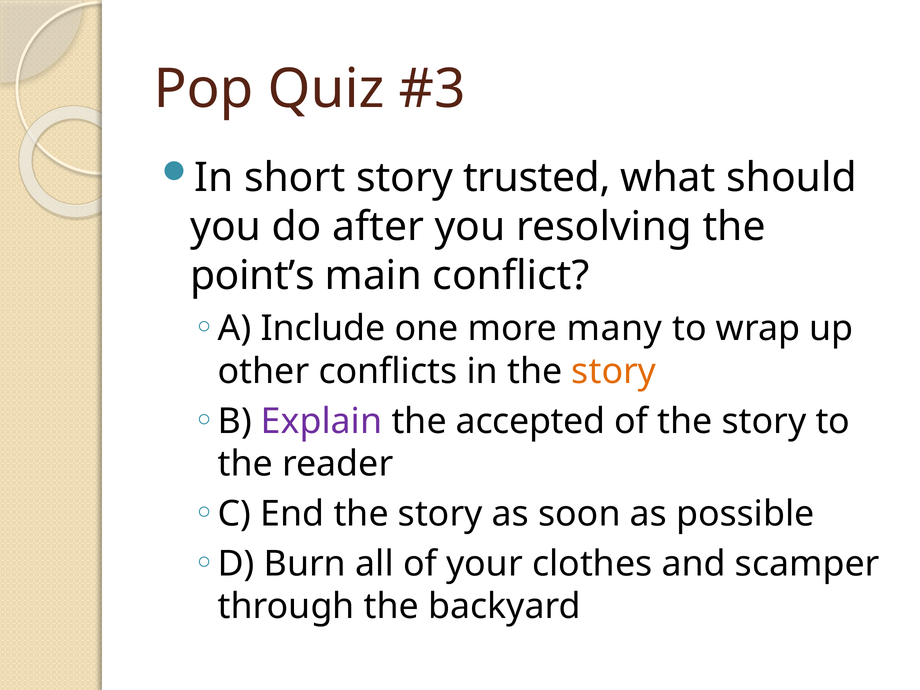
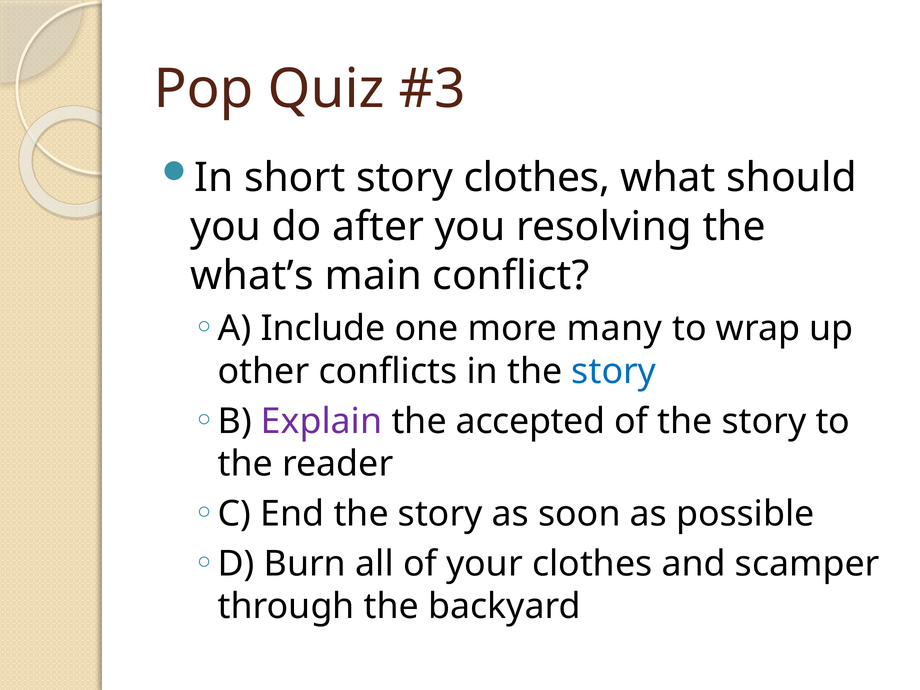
story trusted: trusted -> clothes
point’s: point’s -> what’s
story at (614, 371) colour: orange -> blue
